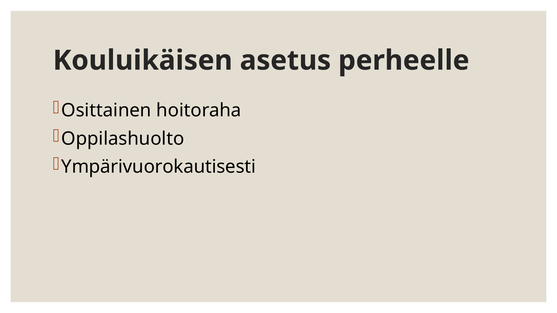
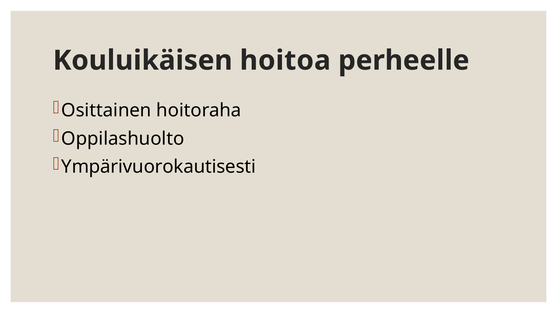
asetus: asetus -> hoitoa
